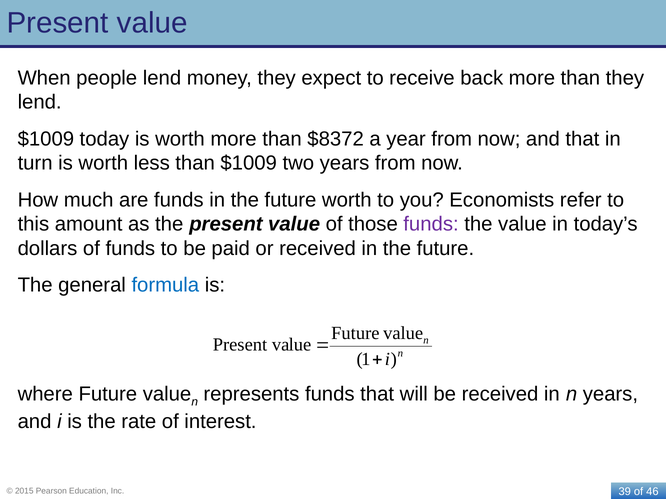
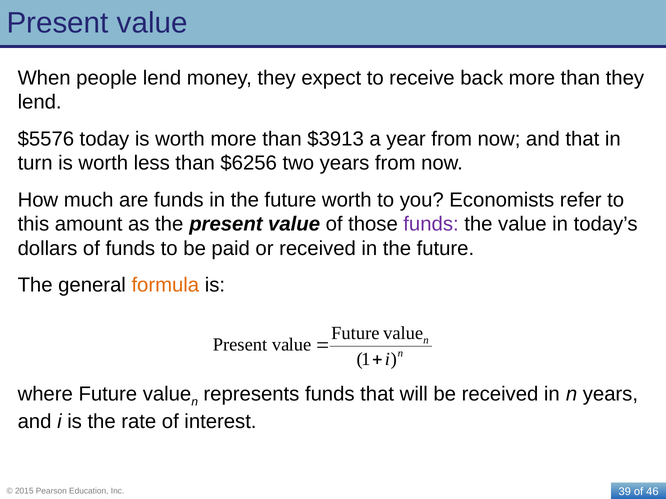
$1009 at (46, 139): $1009 -> $5576
$8372: $8372 -> $3913
than $1009: $1009 -> $6256
formula colour: blue -> orange
